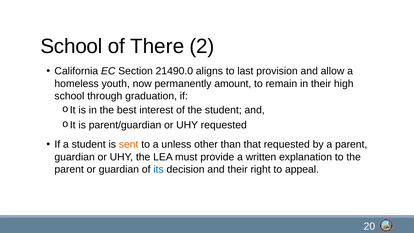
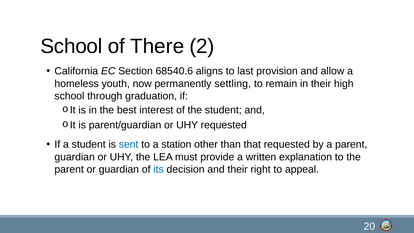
21490.0: 21490.0 -> 68540.6
amount: amount -> settling
sent colour: orange -> blue
unless: unless -> station
